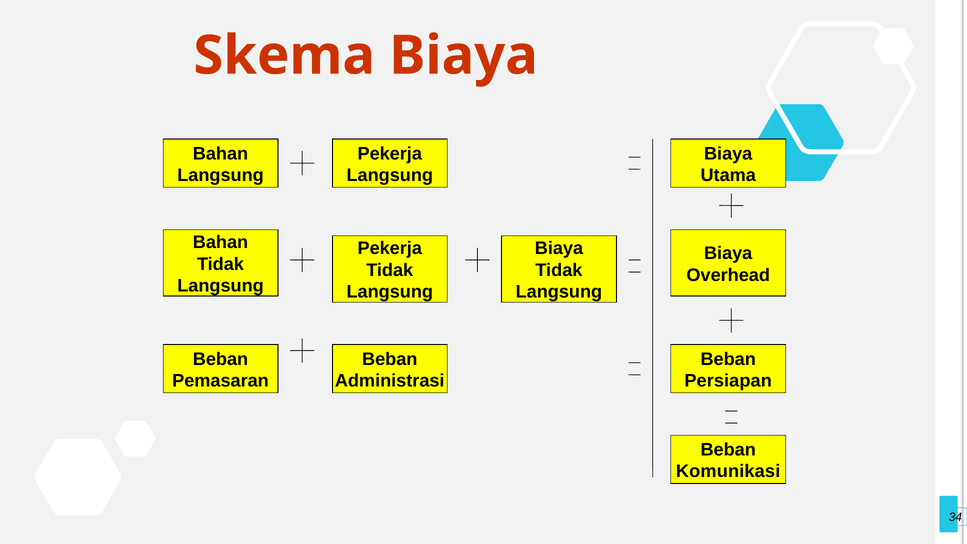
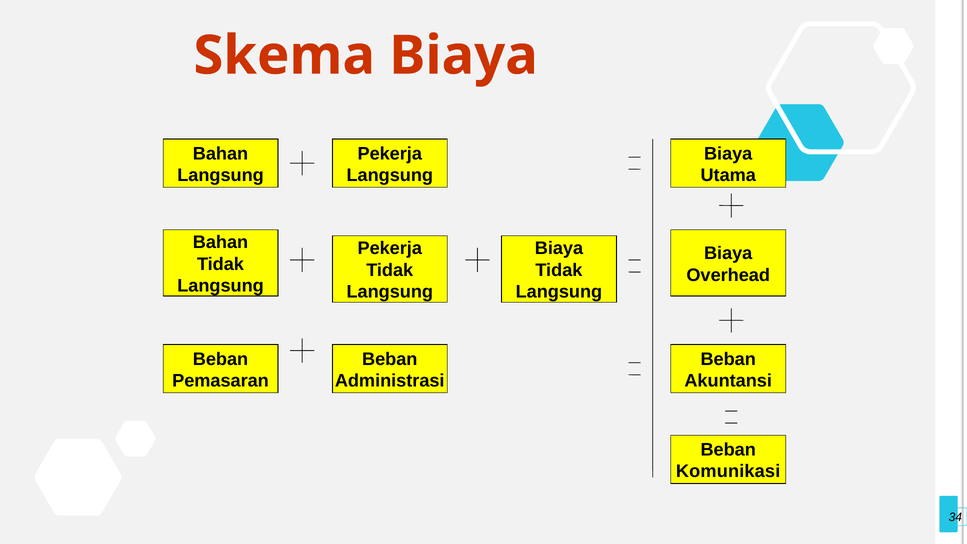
Persiapan: Persiapan -> Akuntansi
